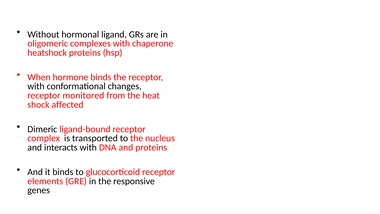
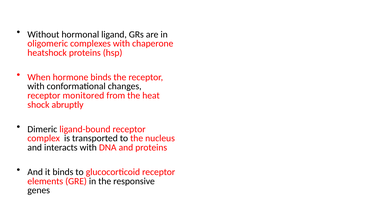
affected: affected -> abruptly
